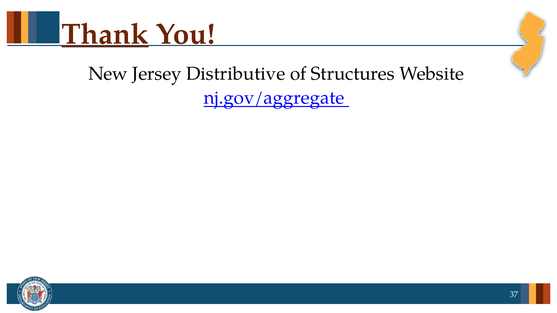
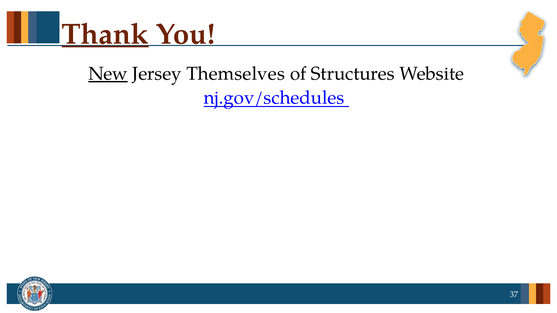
New underline: none -> present
Distributive: Distributive -> Themselves
nj.gov/aggregate: nj.gov/aggregate -> nj.gov/schedules
